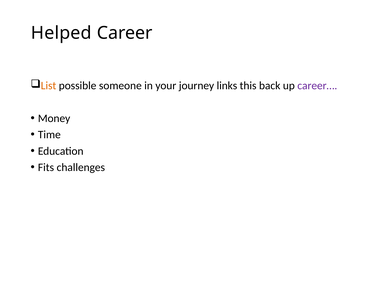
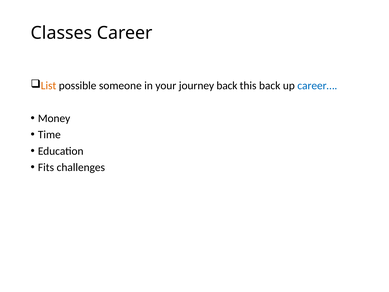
Helped: Helped -> Classes
journey links: links -> back
career… colour: purple -> blue
